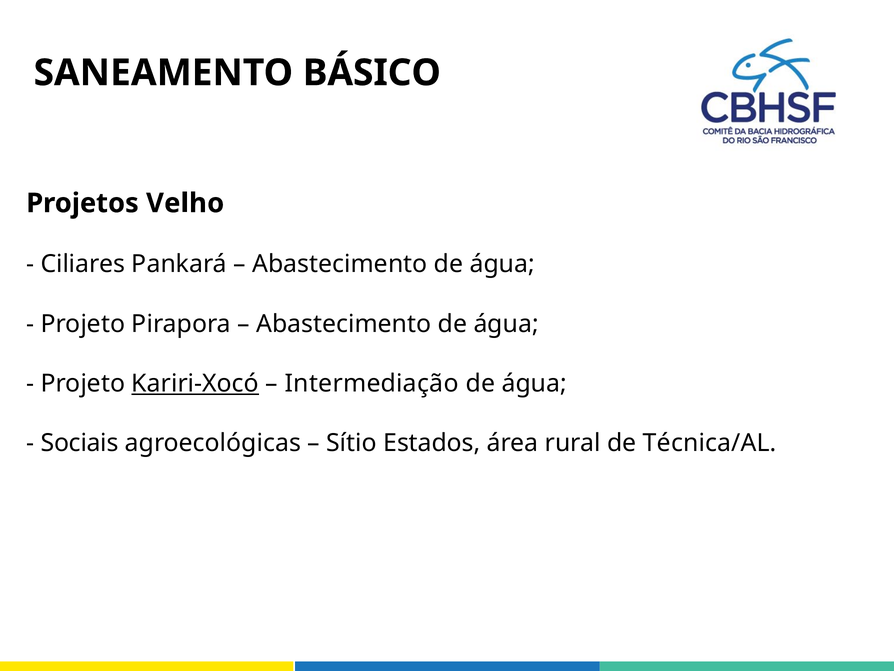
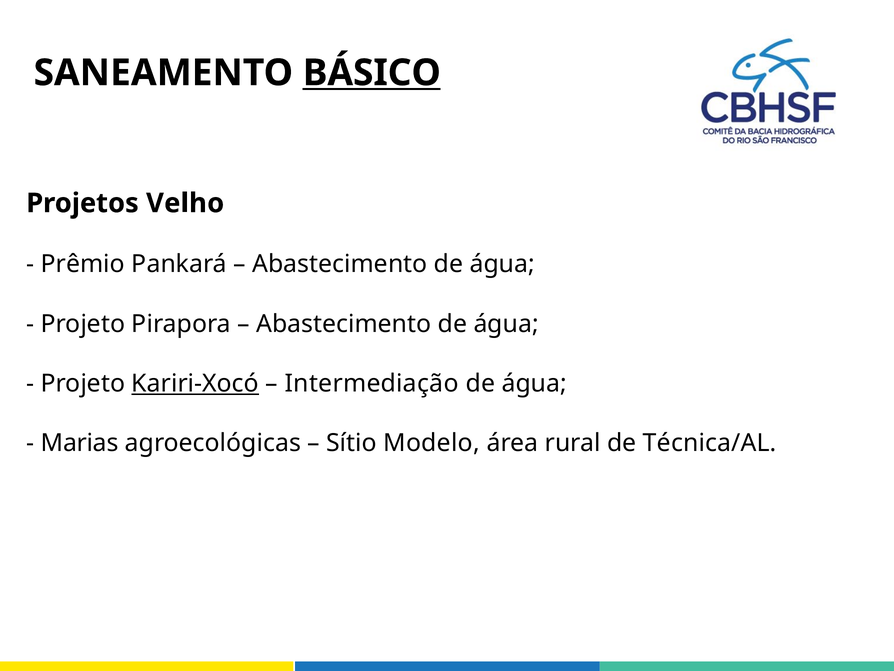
BÁSICO underline: none -> present
Ciliares: Ciliares -> Prêmio
Sociais: Sociais -> Marias
Estados: Estados -> Modelo
